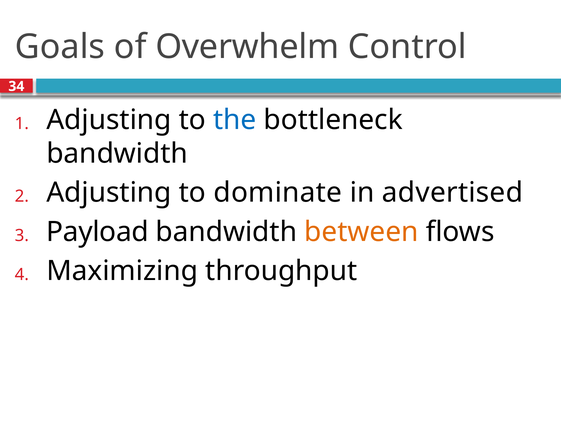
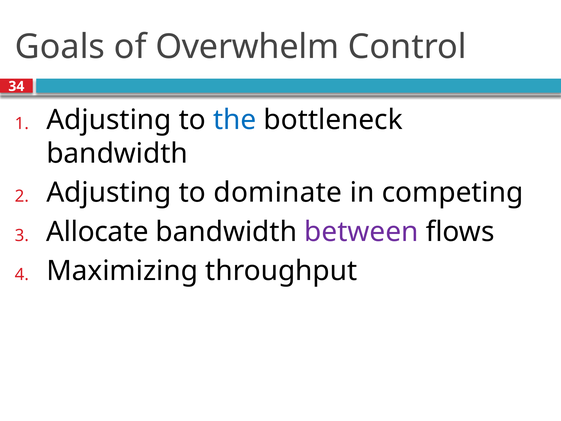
advertised: advertised -> competing
Payload: Payload -> Allocate
between colour: orange -> purple
